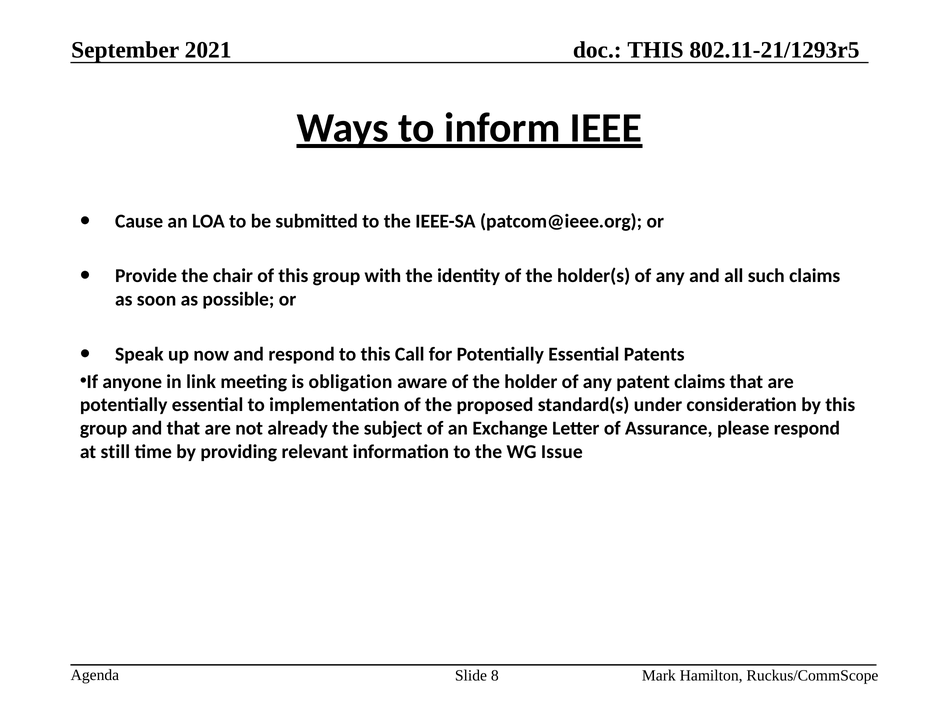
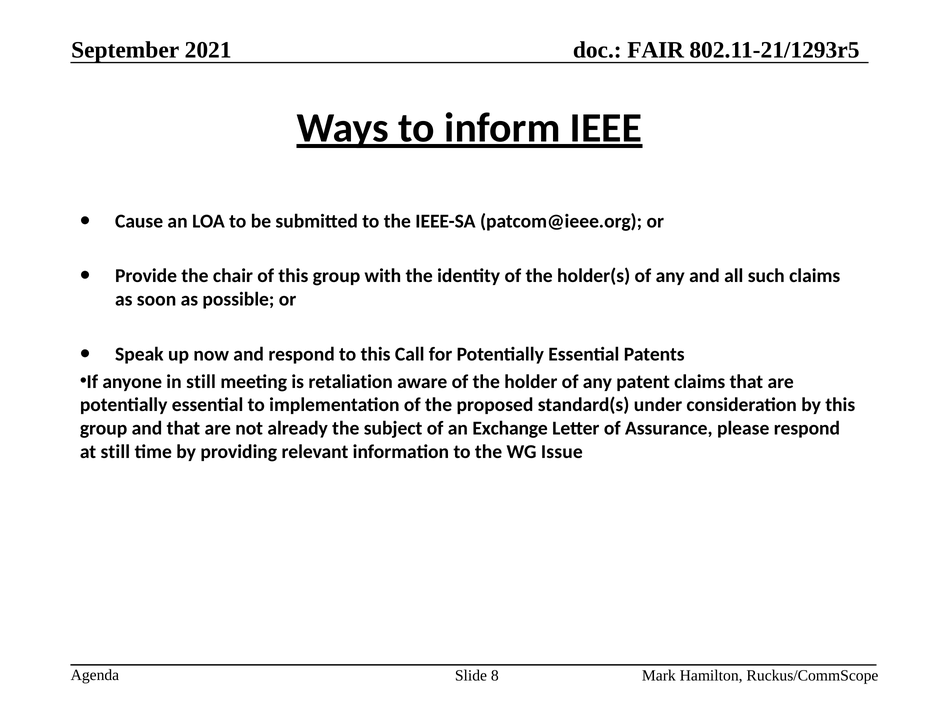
THIS at (656, 50): THIS -> FAIR
in link: link -> still
obligation: obligation -> retaliation
